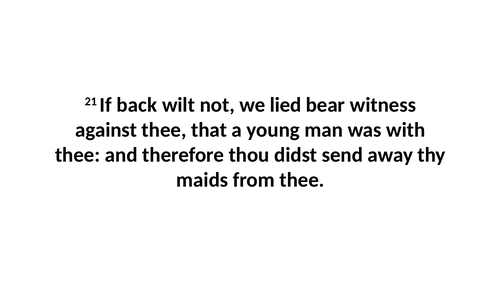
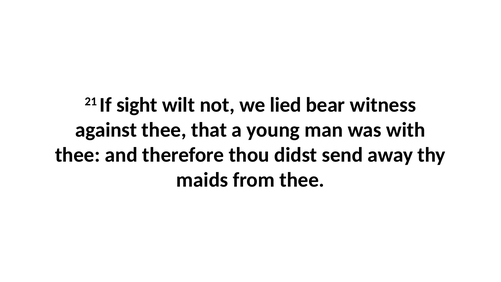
back: back -> sight
